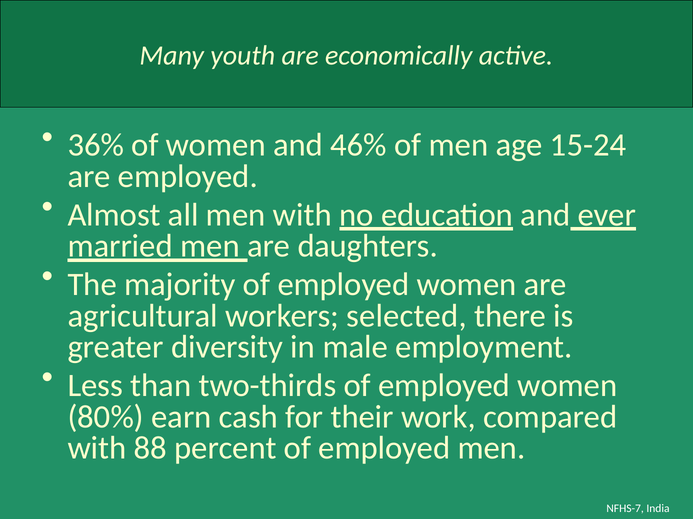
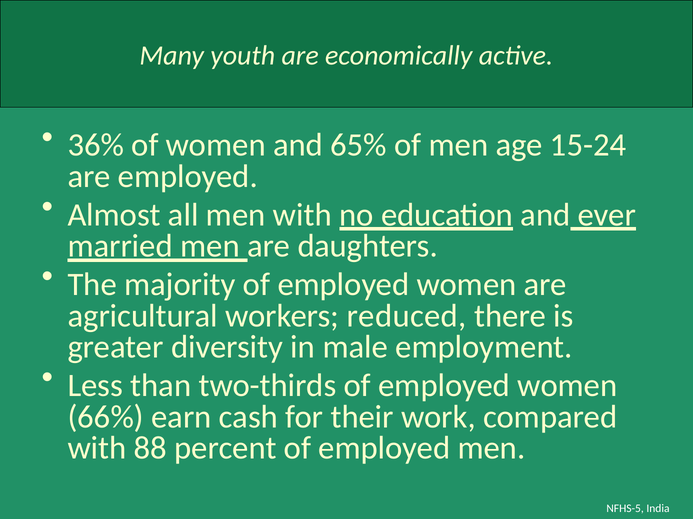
46%: 46% -> 65%
selected: selected -> reduced
80%: 80% -> 66%
NFHS-7: NFHS-7 -> NFHS-5
